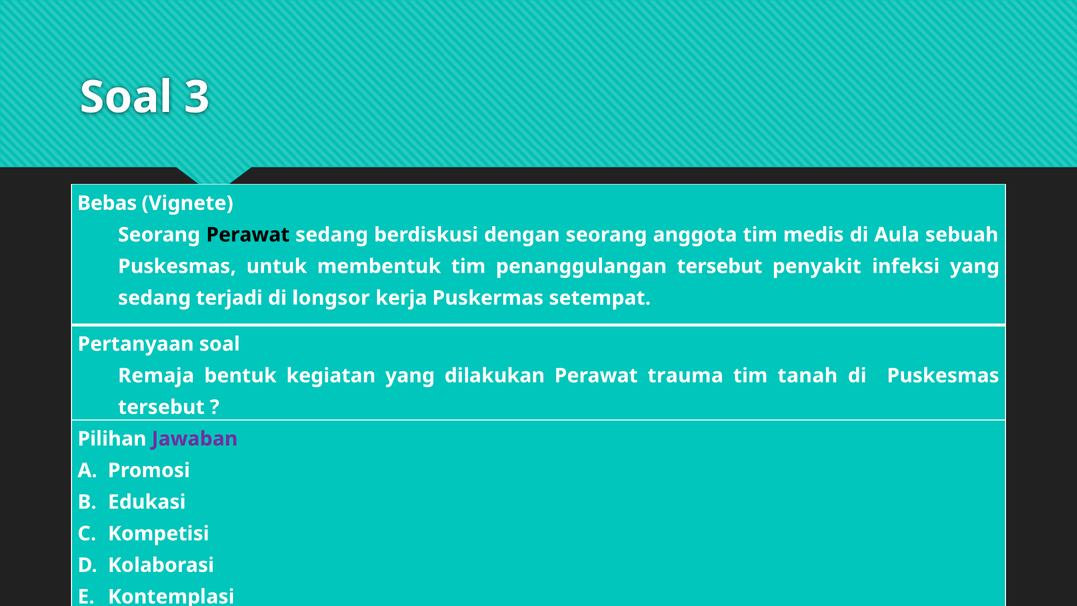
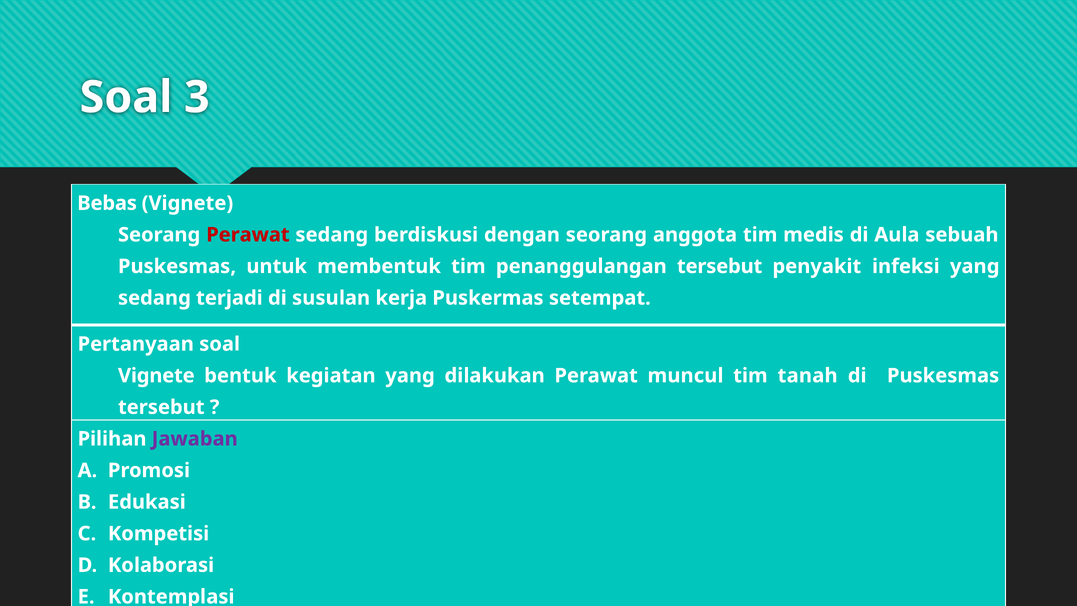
Perawat at (248, 235) colour: black -> red
longsor: longsor -> susulan
Remaja at (156, 376): Remaja -> Vignete
trauma: trauma -> muncul
